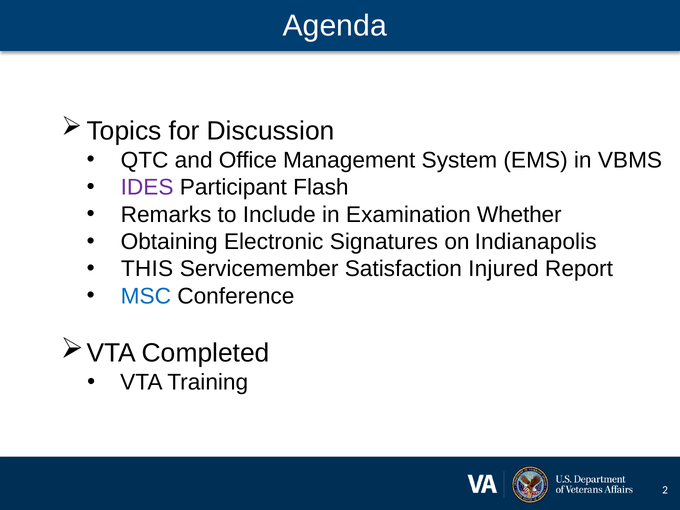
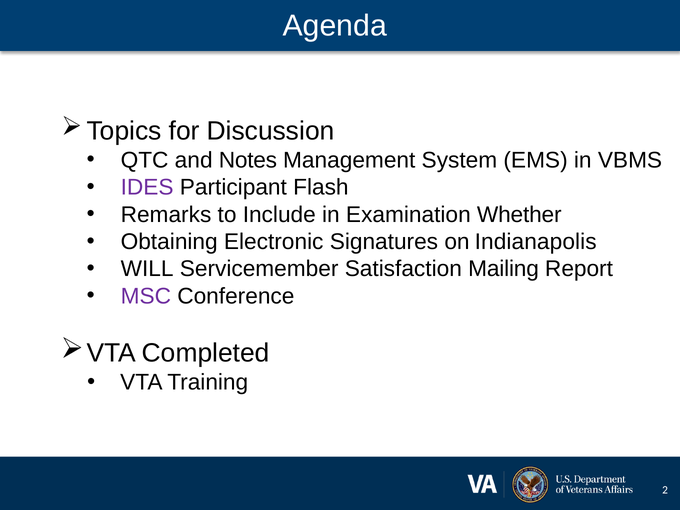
Office: Office -> Notes
THIS: THIS -> WILL
Injured: Injured -> Mailing
MSC colour: blue -> purple
